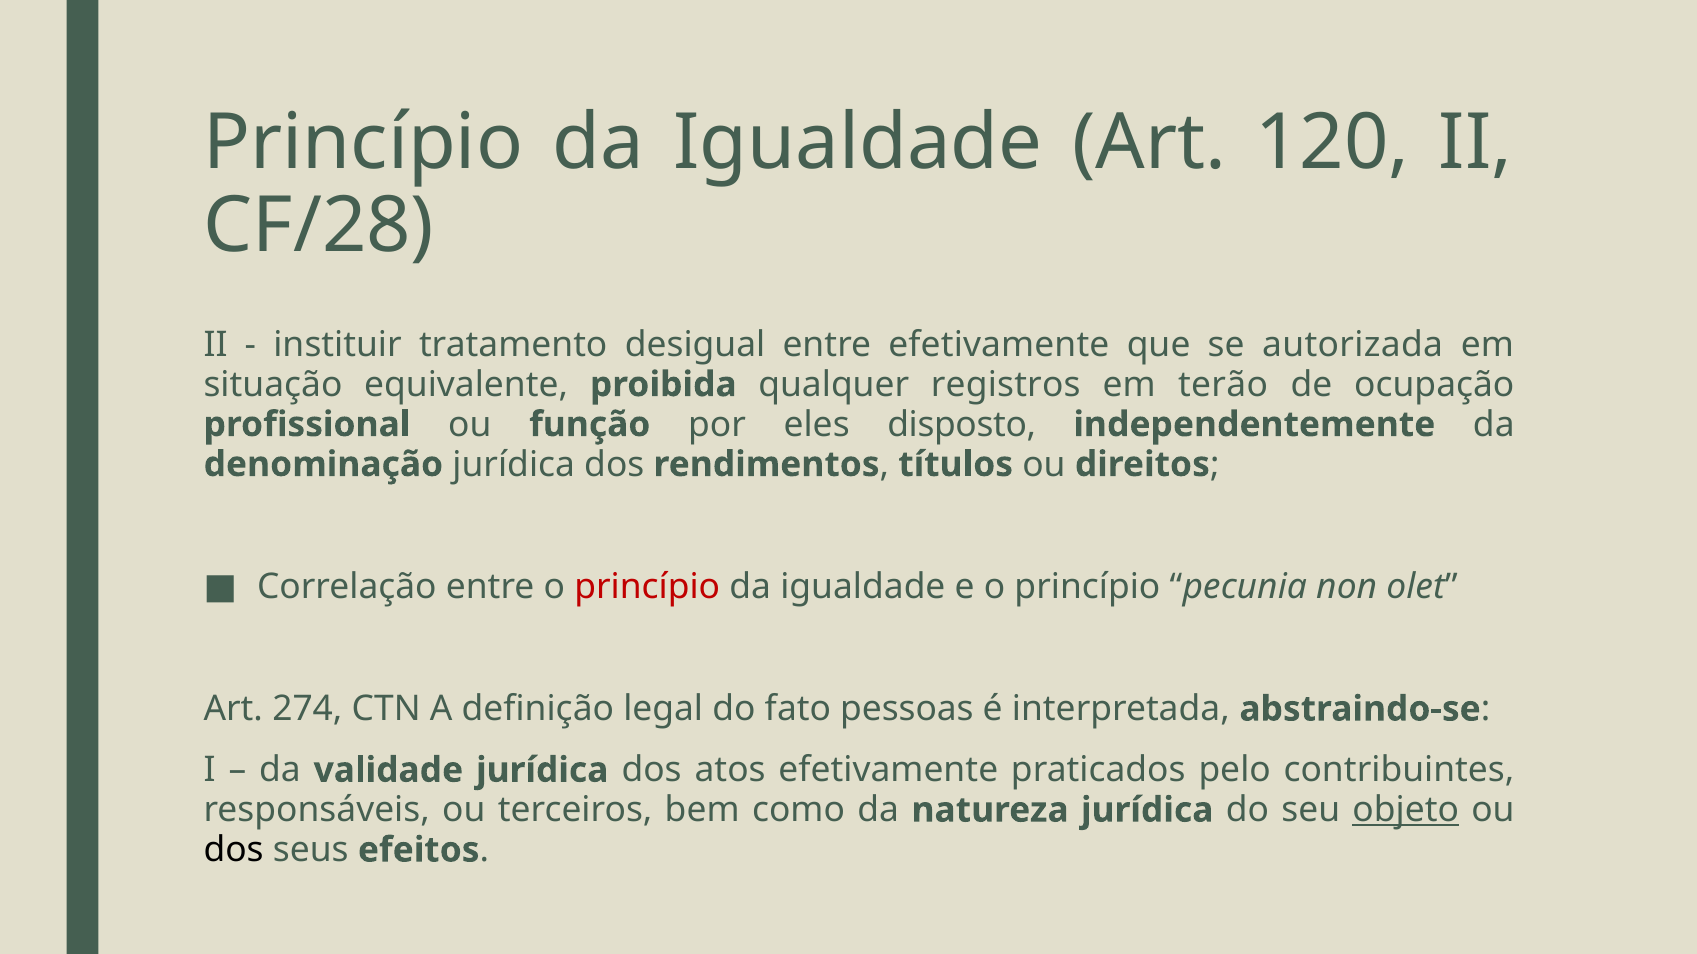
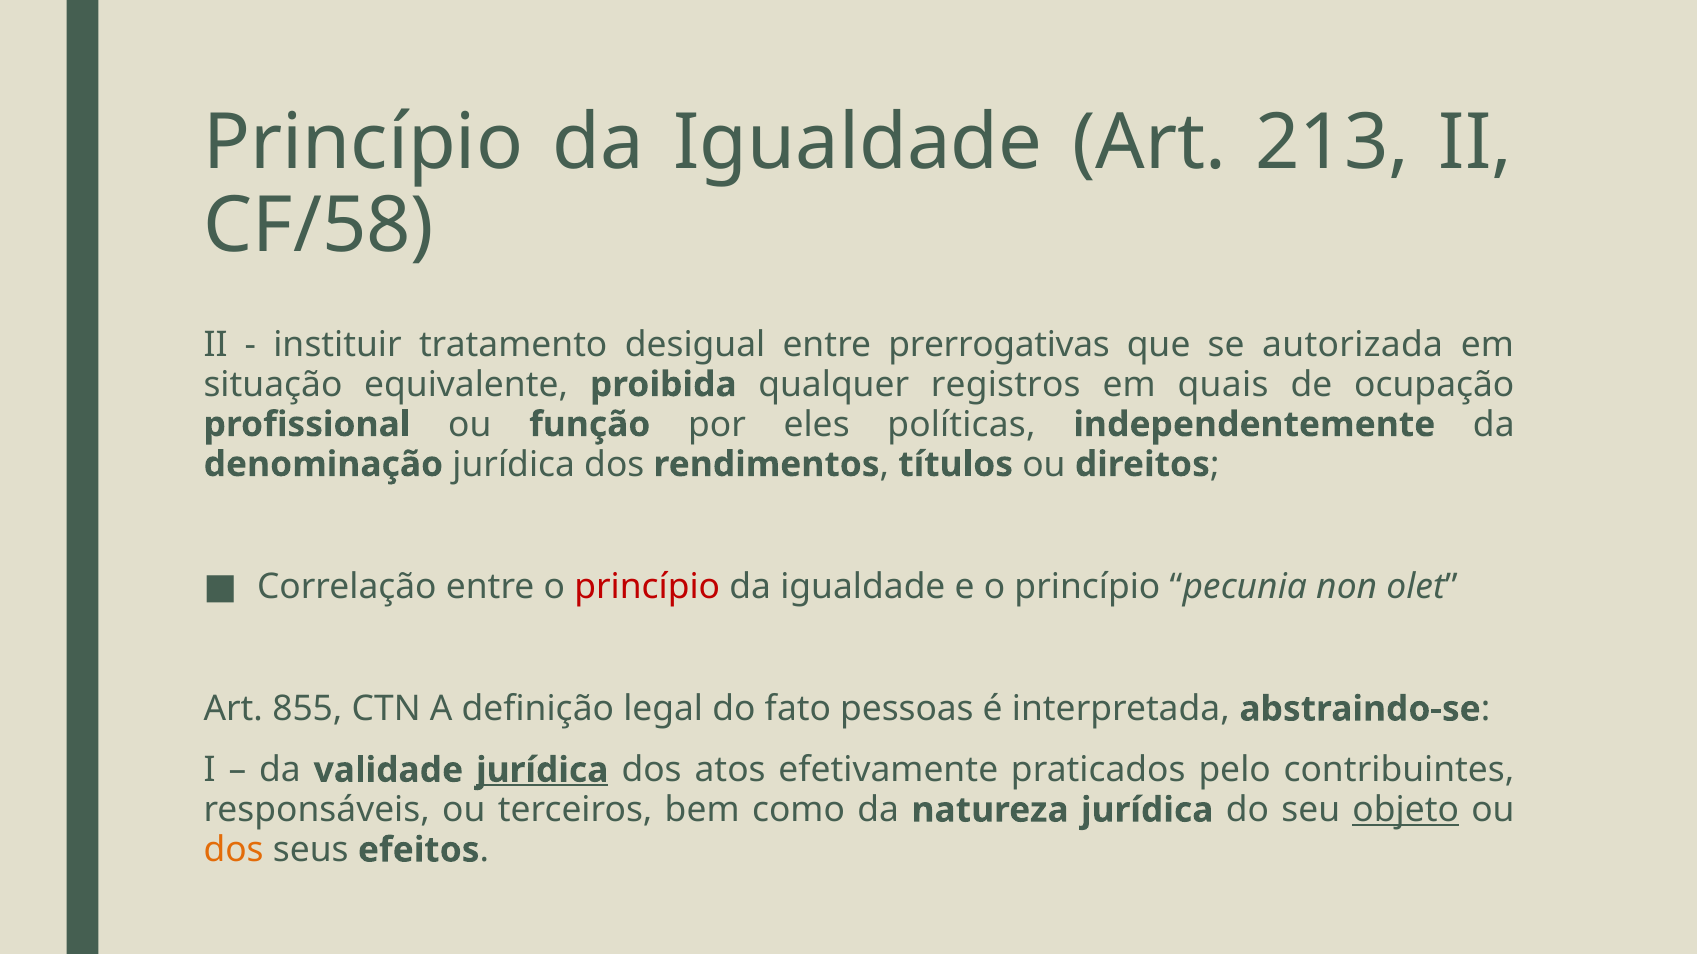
120: 120 -> 213
CF/28: CF/28 -> CF/58
entre efetivamente: efetivamente -> prerrogativas
terão: terão -> quais
disposto: disposto -> políticas
274: 274 -> 855
jurídica at (542, 771) underline: none -> present
dos at (234, 850) colour: black -> orange
